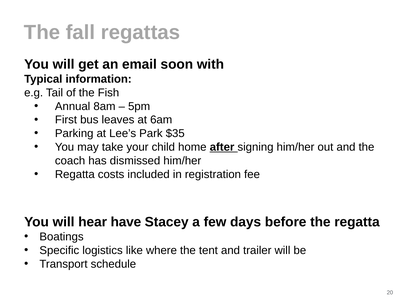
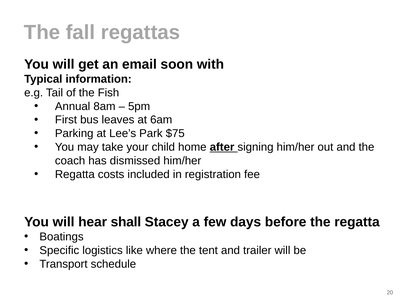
$35: $35 -> $75
have: have -> shall
